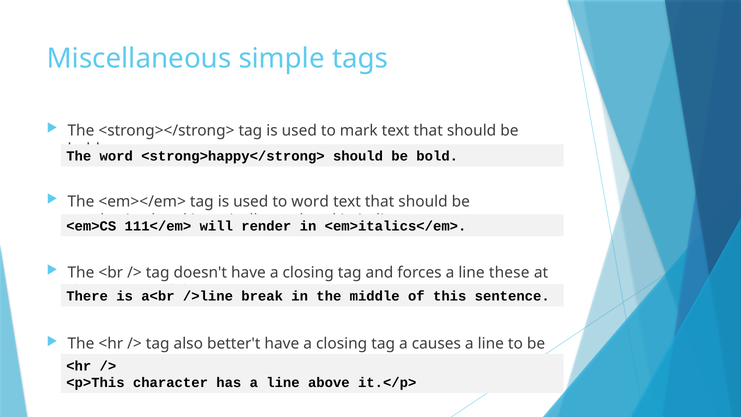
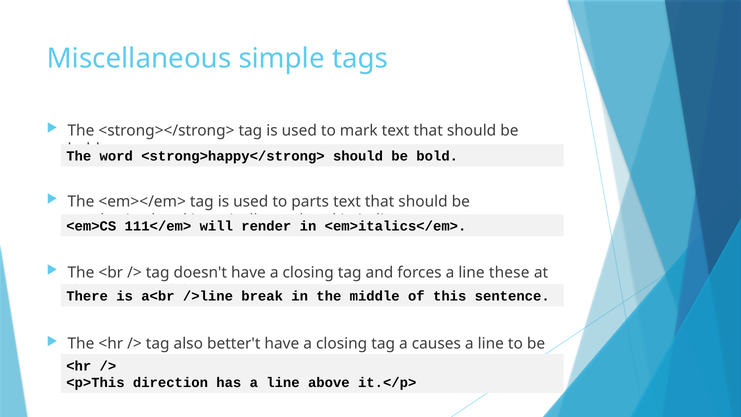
to word: word -> parts
character: character -> direction
